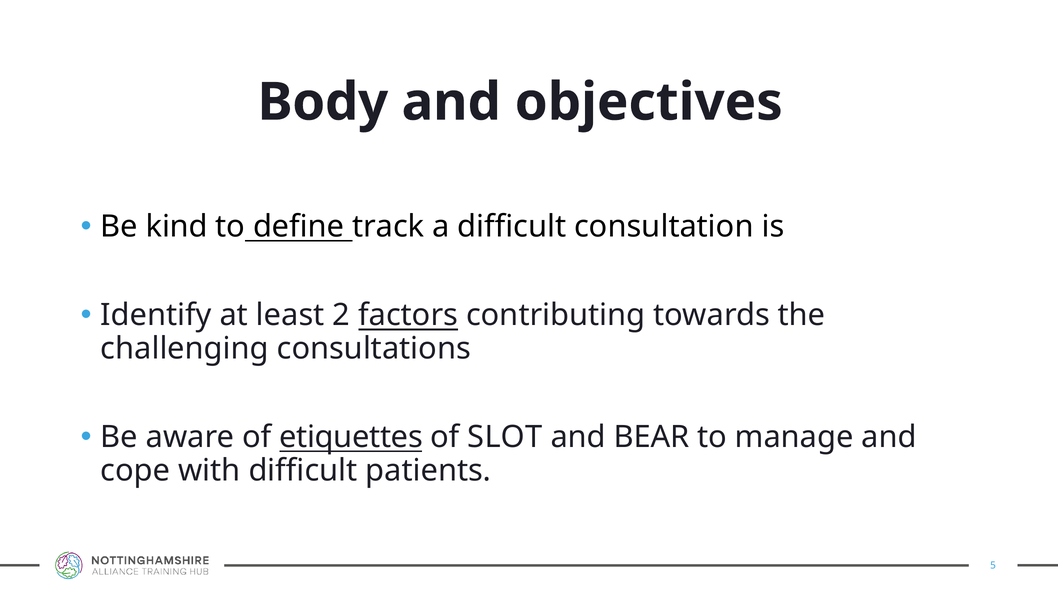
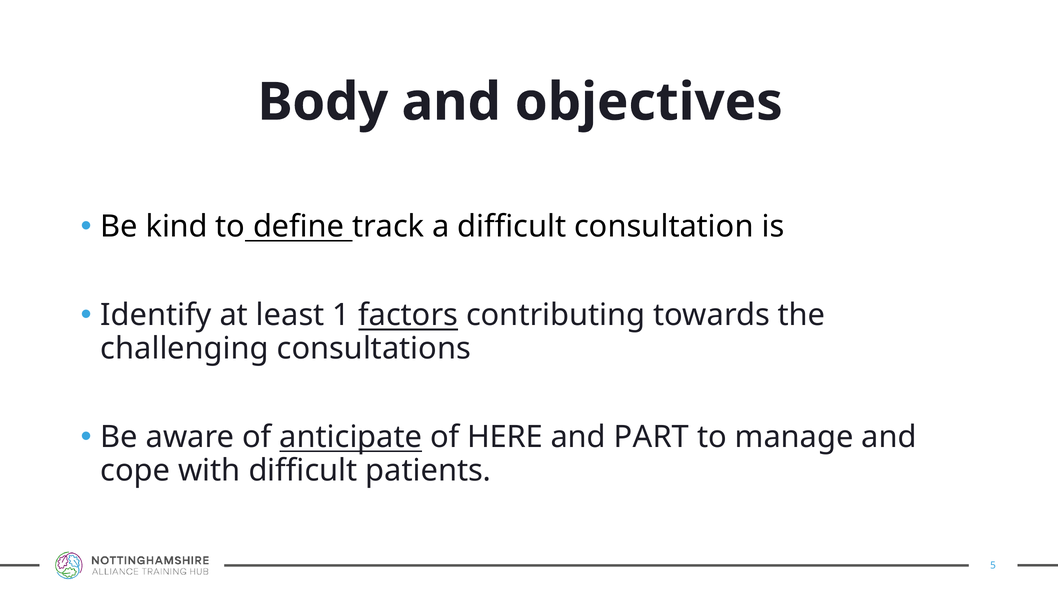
2: 2 -> 1
etiquettes: etiquettes -> anticipate
SLOT: SLOT -> HERE
BEAR: BEAR -> PART
